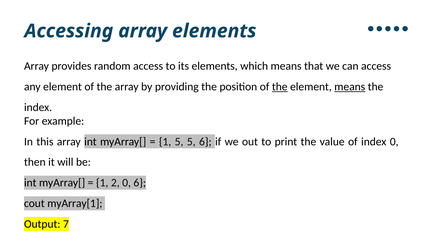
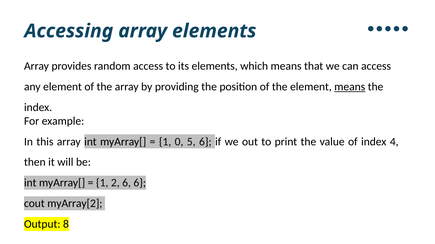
the at (280, 87) underline: present -> none
1 5: 5 -> 0
index 0: 0 -> 4
2 0: 0 -> 6
myArray[1: myArray[1 -> myArray[2
7: 7 -> 8
